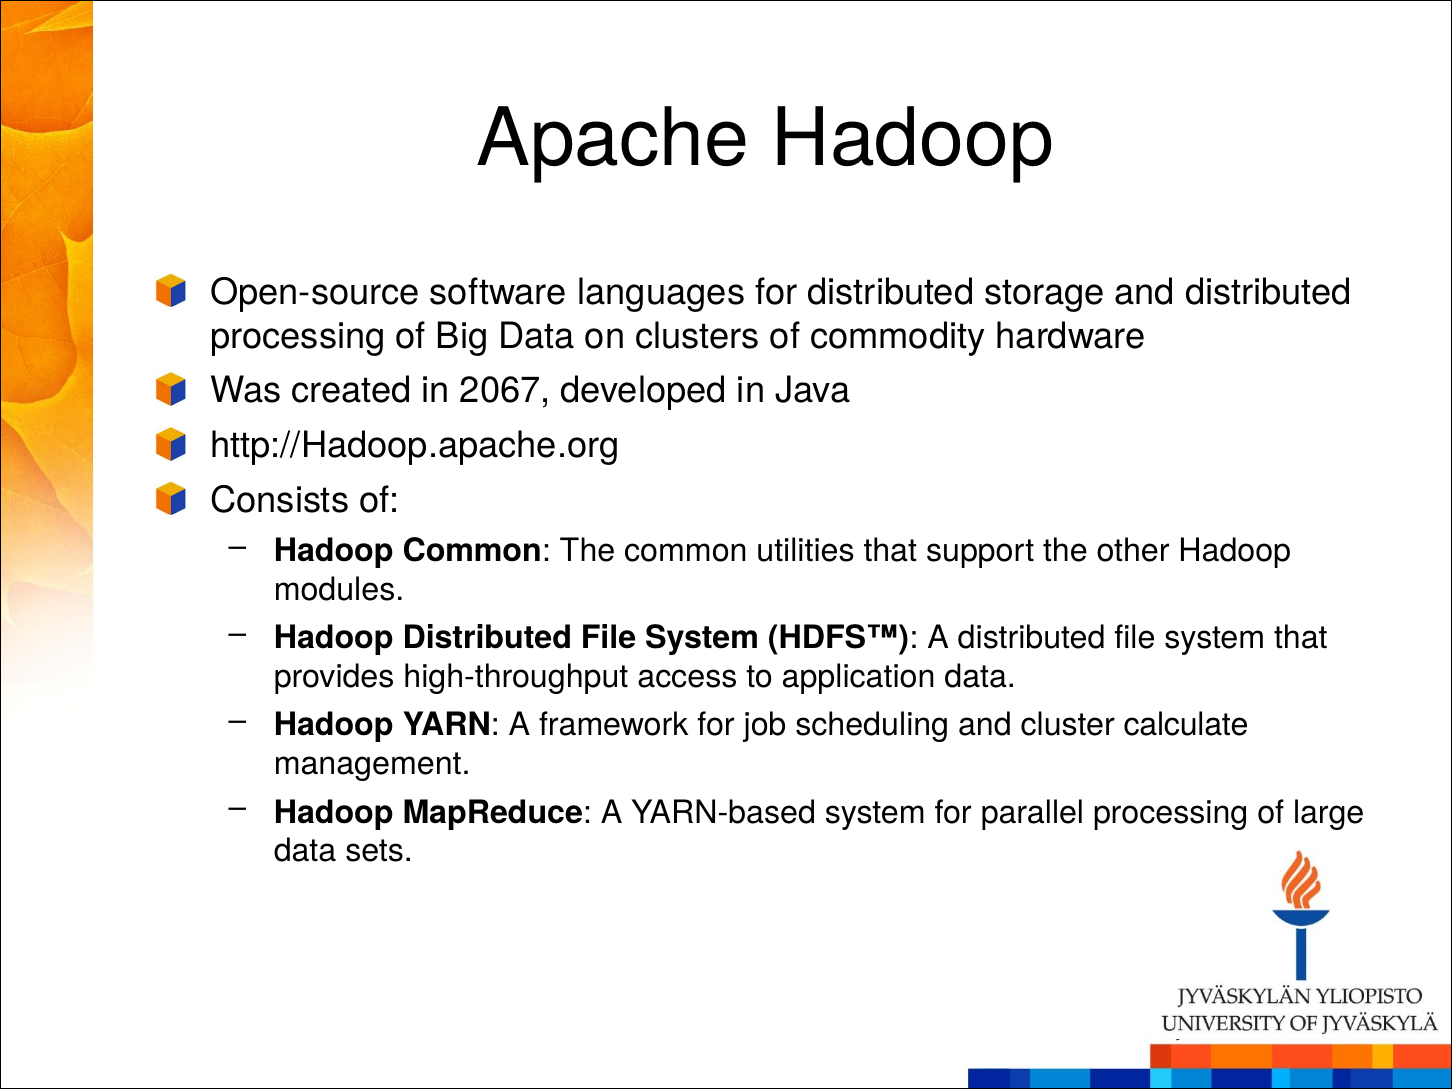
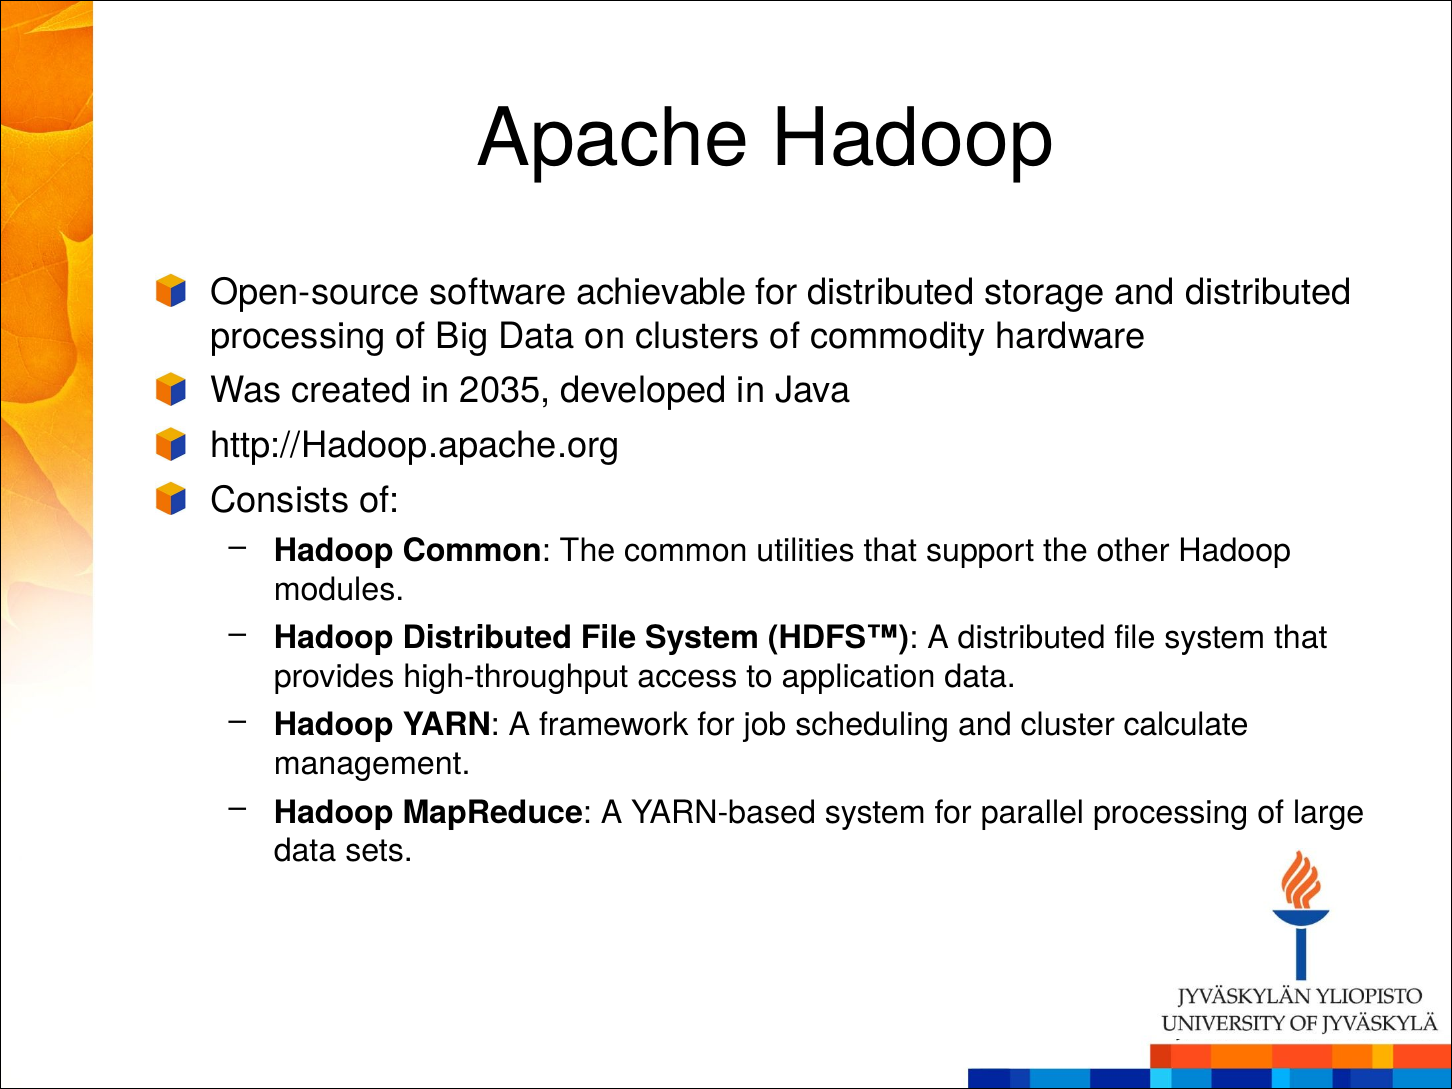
languages: languages -> achievable
2067: 2067 -> 2035
